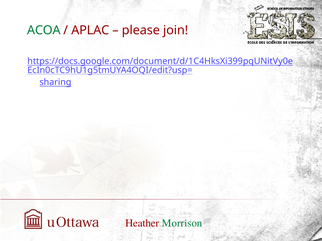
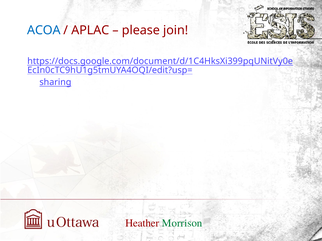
ACOA colour: green -> blue
